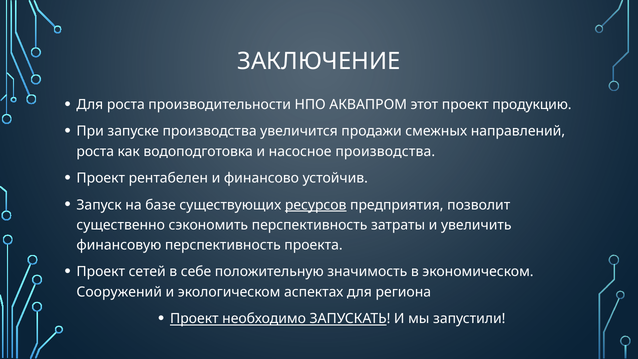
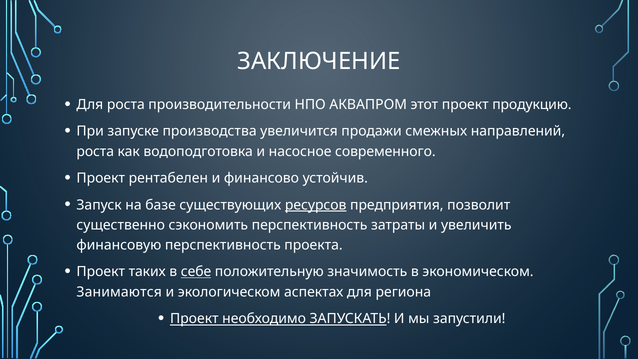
насосное производства: производства -> современного
сетей: сетей -> таких
себе underline: none -> present
Сооружений: Сооружений -> Занимаются
